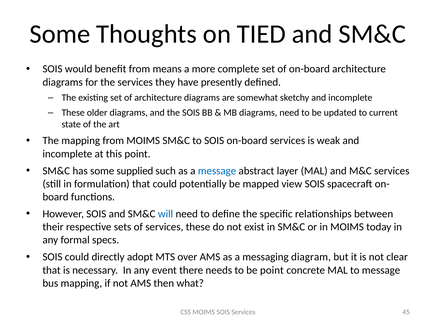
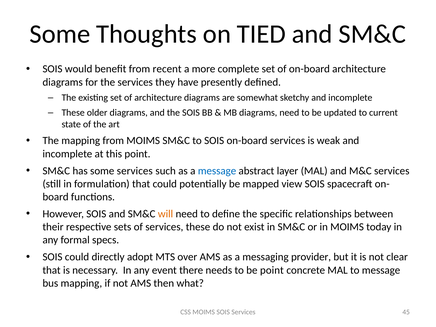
means: means -> recent
some supplied: supplied -> services
will colour: blue -> orange
diagram: diagram -> provider
